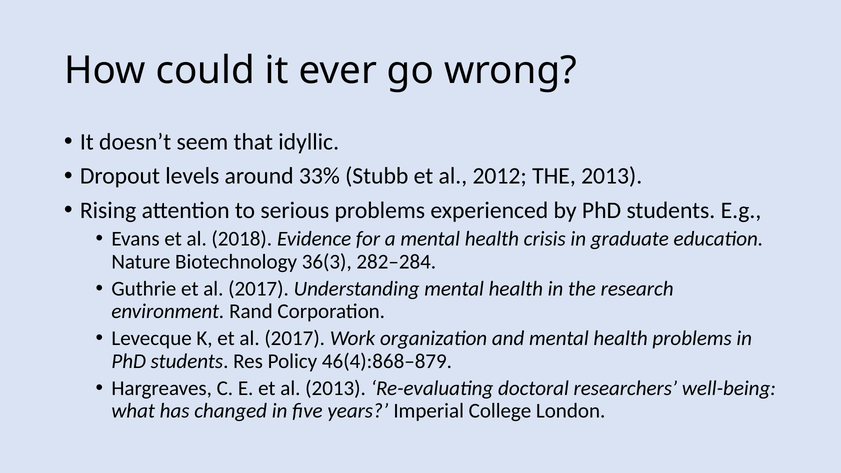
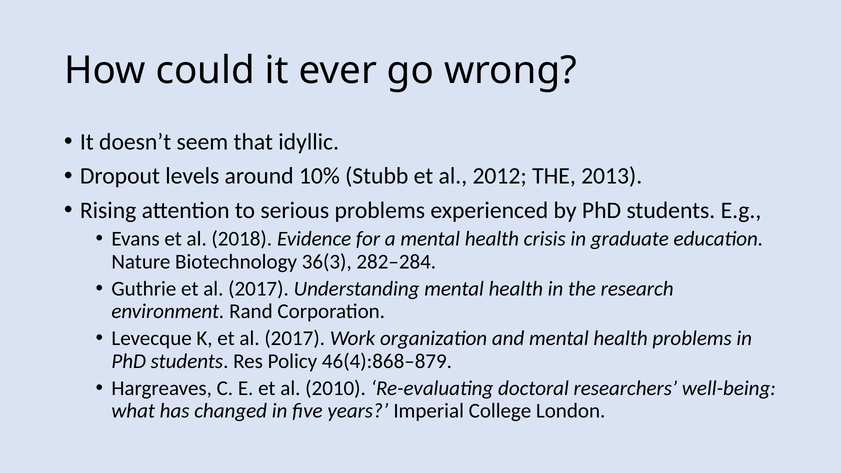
33%: 33% -> 10%
al 2013: 2013 -> 2010
